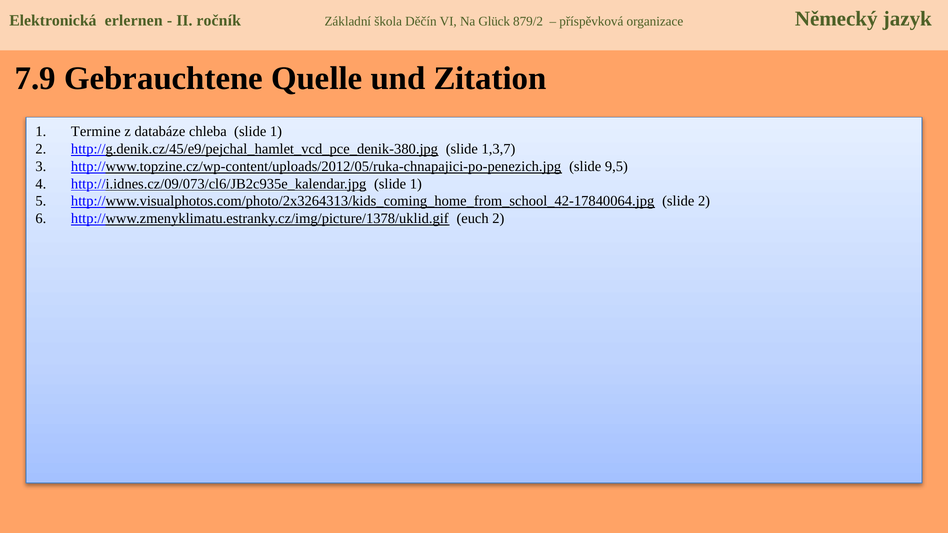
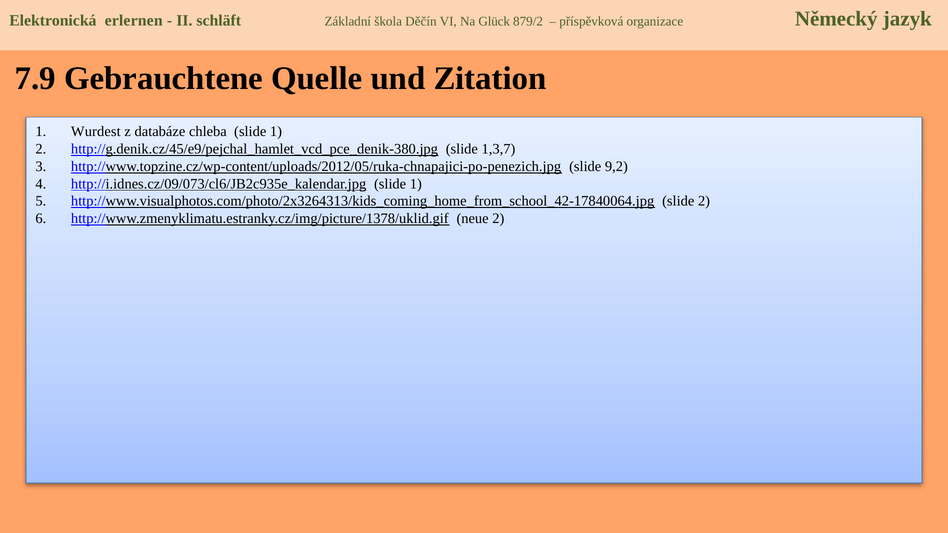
ročník: ročník -> schläft
Termine: Termine -> Wurdest
9,5: 9,5 -> 9,2
euch: euch -> neue
